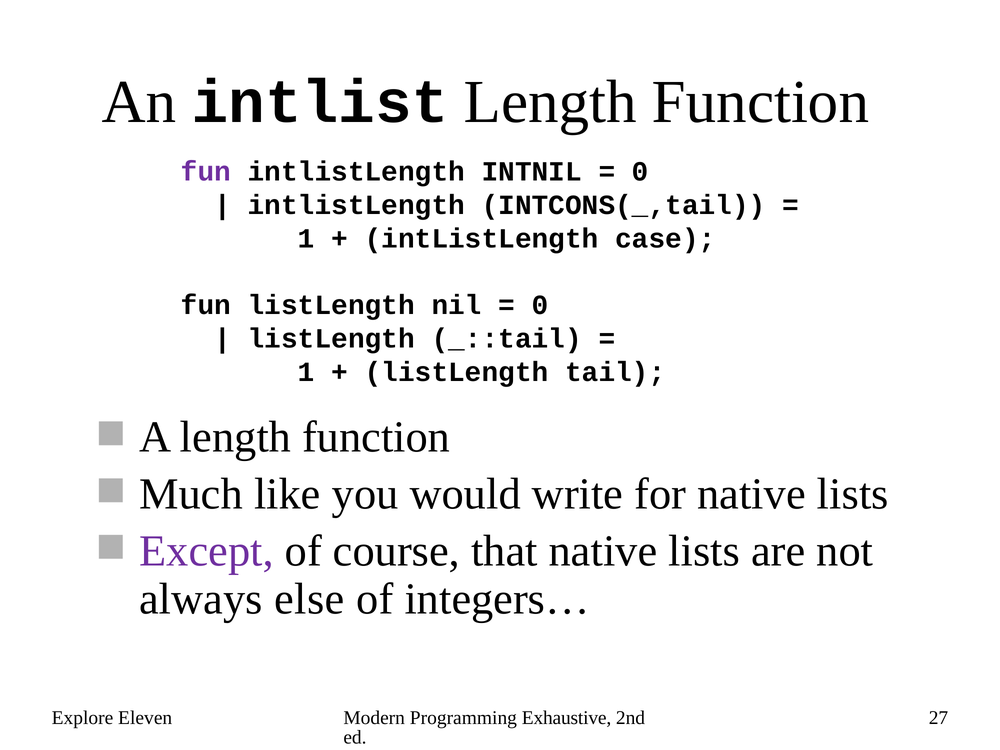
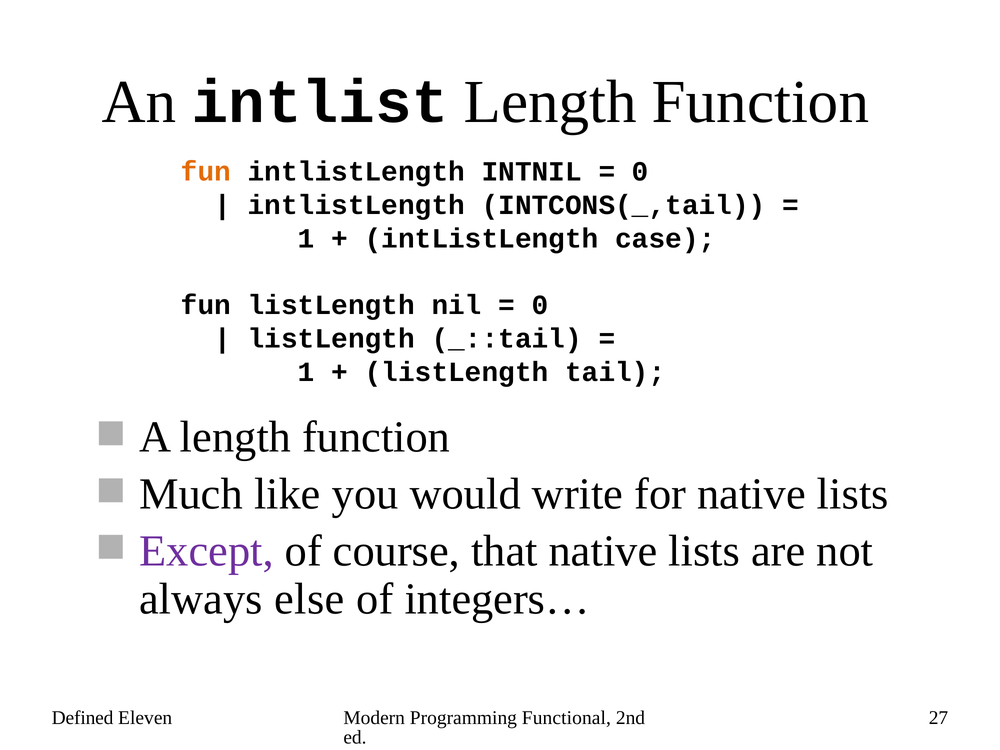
fun at (206, 172) colour: purple -> orange
Explore: Explore -> Defined
Exhaustive: Exhaustive -> Functional
